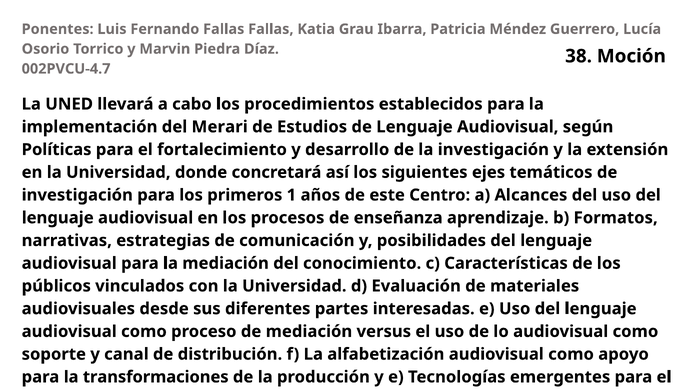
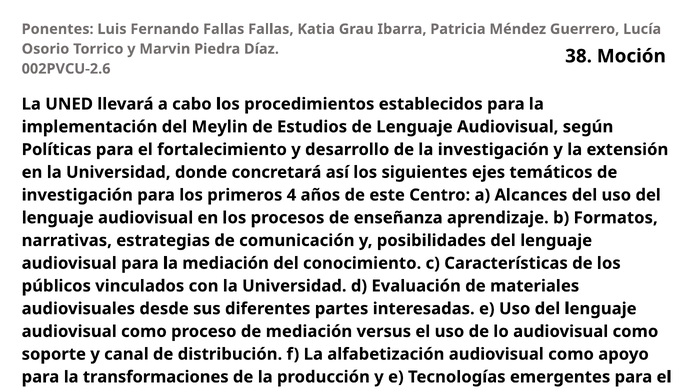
002PVCU-4.7: 002PVCU-4.7 -> 002PVCU-2.6
Merari: Merari -> Meylin
1: 1 -> 4
